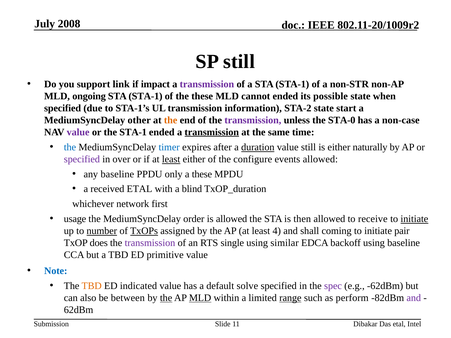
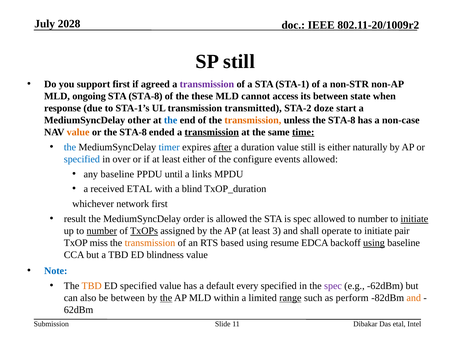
2008: 2008 -> 2028
support link: link -> first
impact: impact -> agreed
STA-1 at (145, 96): STA-1 -> STA-8
cannot ended: ended -> access
its possible: possible -> between
specified at (63, 108): specified -> response
information: information -> transmitted
STA-2 state: state -> doze
the at (171, 120) colour: orange -> blue
transmission at (253, 120) colour: purple -> orange
unless the STA-0: STA-0 -> STA-8
value at (78, 132) colour: purple -> orange
or the STA-1: STA-1 -> STA-8
time underline: none -> present
after underline: none -> present
duration underline: present -> none
specified at (82, 159) colour: purple -> blue
least at (171, 159) underline: present -> none
only: only -> until
a these: these -> links
usage: usage -> result
is then: then -> spec
allowed to receive: receive -> number
4: 4 -> 3
coming: coming -> operate
does: does -> miss
transmission at (150, 243) colour: purple -> orange
single: single -> based
similar: similar -> resume
using at (374, 243) underline: none -> present
primitive: primitive -> blindness
ED indicated: indicated -> specified
solve: solve -> every
MLD at (200, 298) underline: present -> none
and at (414, 298) colour: purple -> orange
